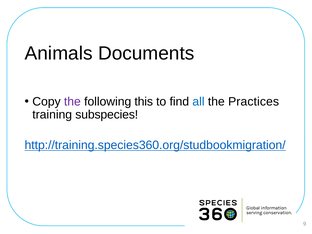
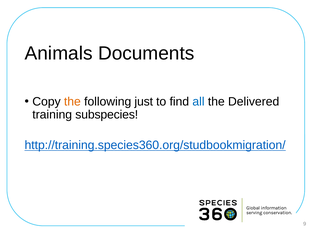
the at (72, 102) colour: purple -> orange
this: this -> just
Practices: Practices -> Delivered
